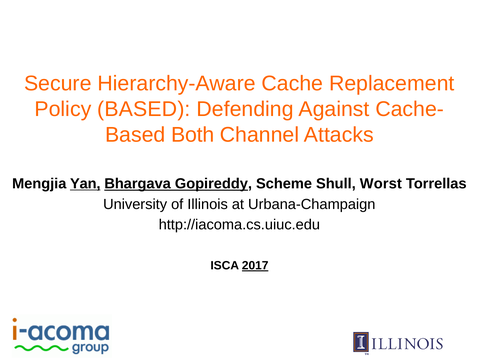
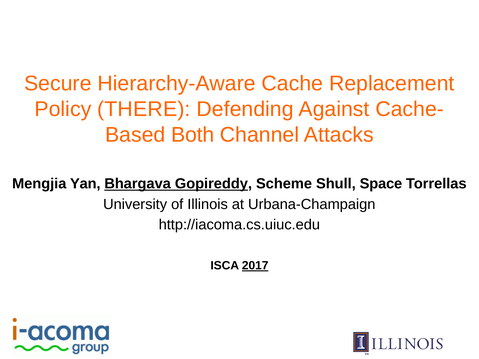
Policy BASED: BASED -> THERE
Yan underline: present -> none
Worst: Worst -> Space
